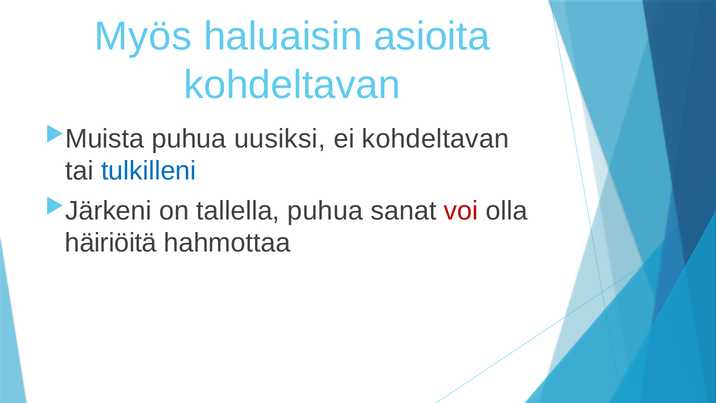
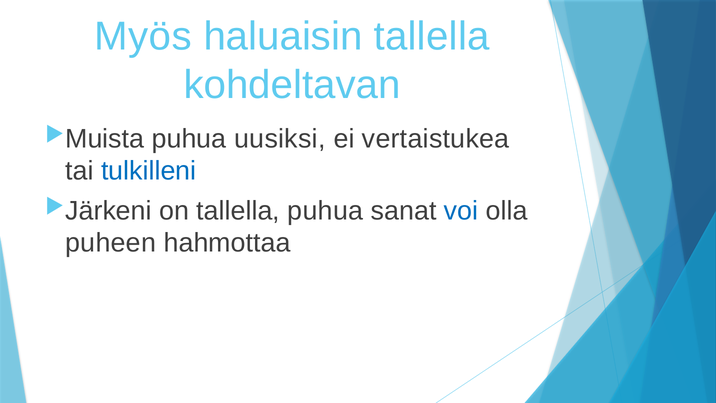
haluaisin asioita: asioita -> tallella
ei kohdeltavan: kohdeltavan -> vertaistukea
voi colour: red -> blue
häiriöitä: häiriöitä -> puheen
